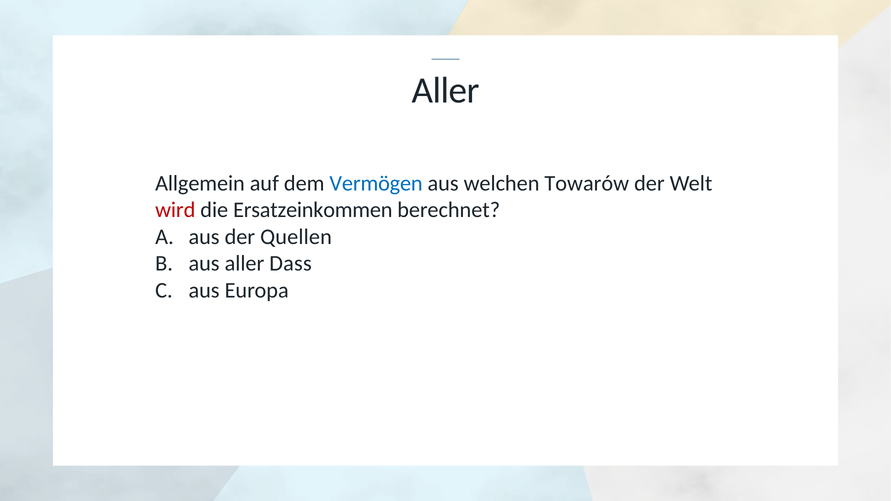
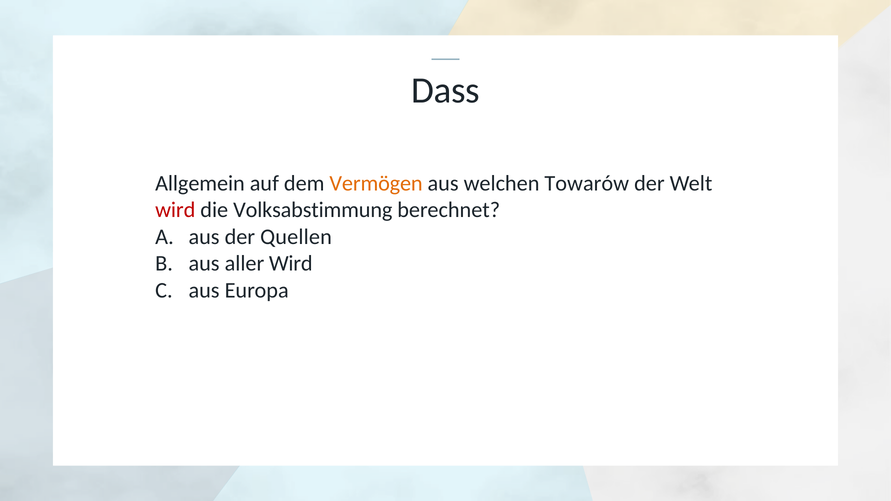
Aller at (446, 91): Aller -> Dass
Vermögen colour: blue -> orange
Ersatzeinkommen: Ersatzeinkommen -> Volksabstimmung
aller Dass: Dass -> Wird
